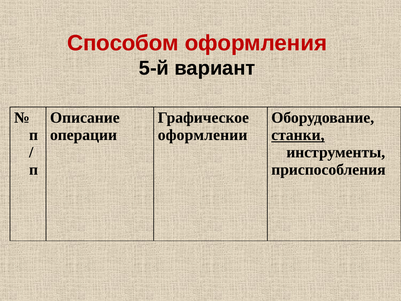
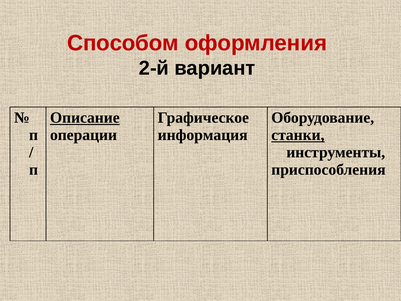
5-й: 5-й -> 2-й
Описание underline: none -> present
оформлении: оформлении -> информация
